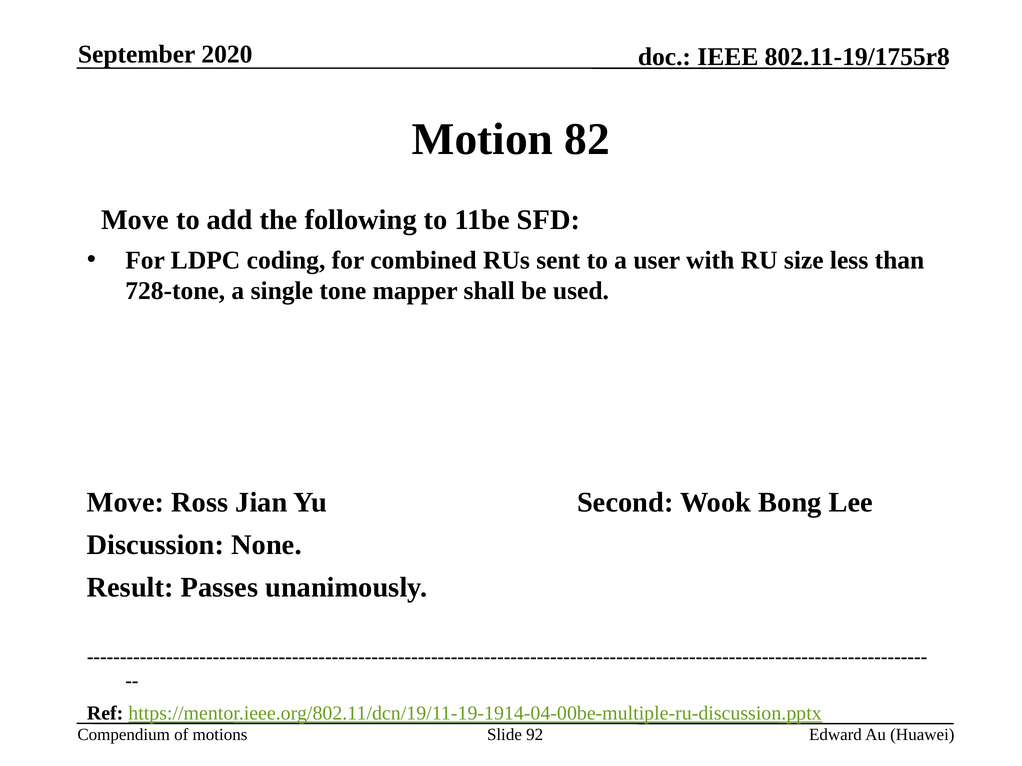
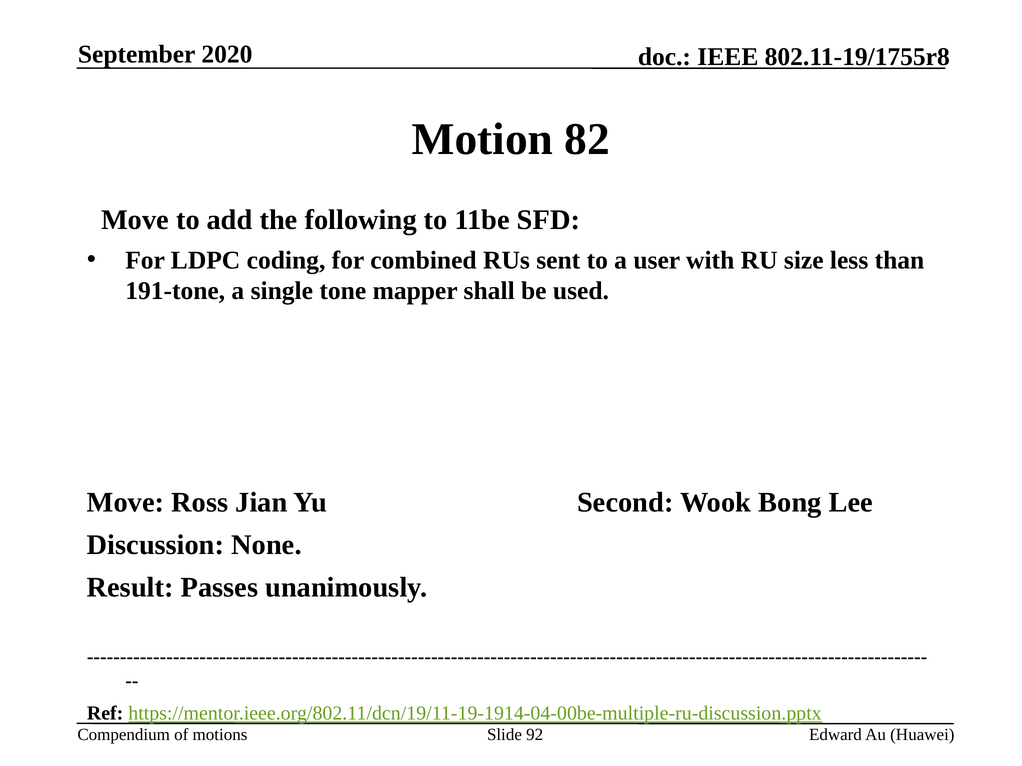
728-tone: 728-tone -> 191-tone
